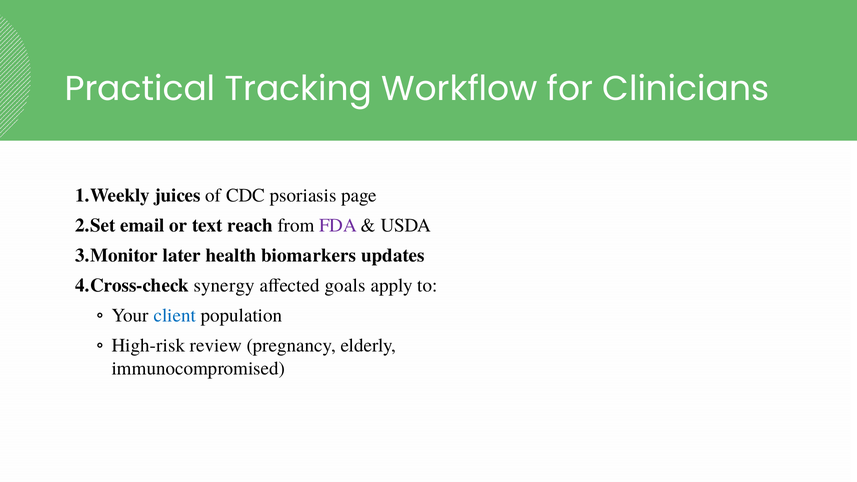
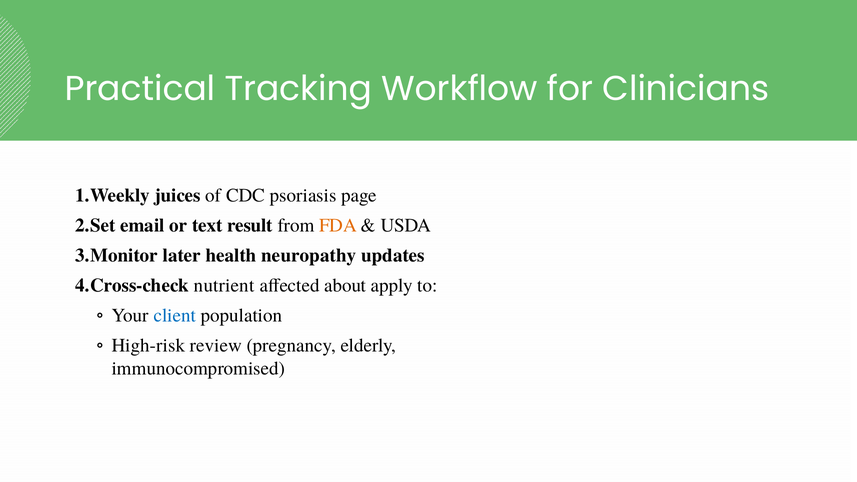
reach: reach -> result
FDA colour: purple -> orange
biomarkers: biomarkers -> neuropathy
synergy: synergy -> nutrient
goals: goals -> about
